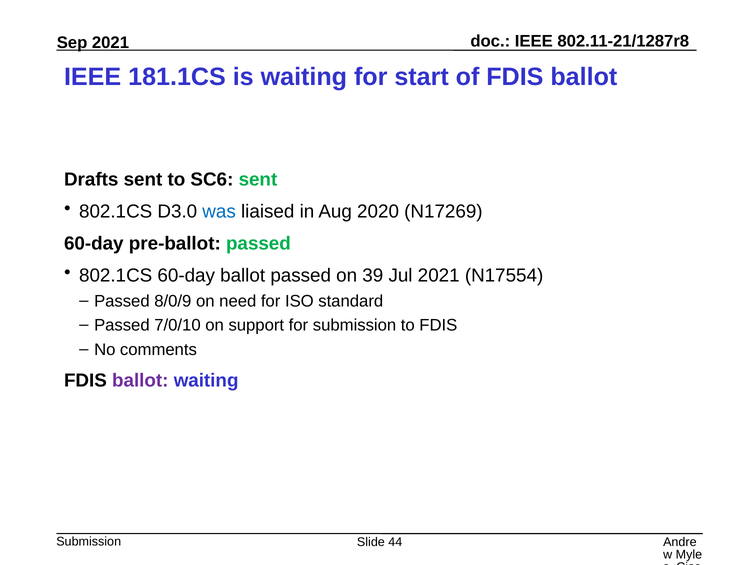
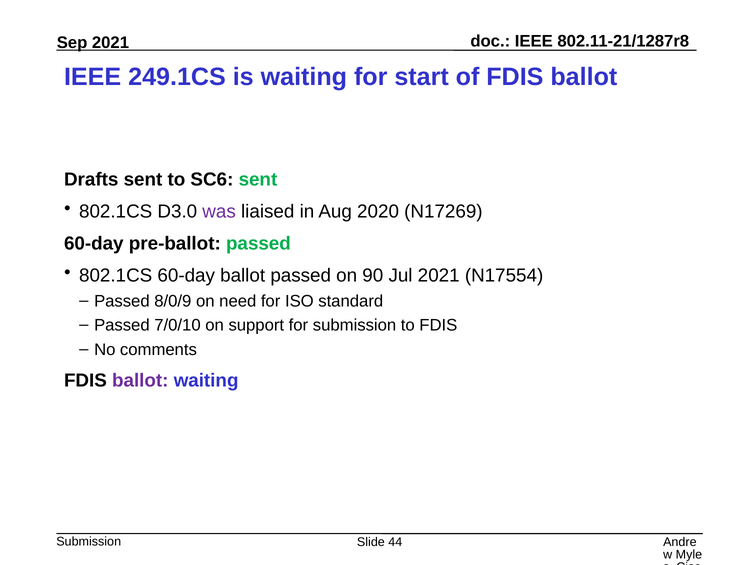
181.1CS: 181.1CS -> 249.1CS
was colour: blue -> purple
39: 39 -> 90
